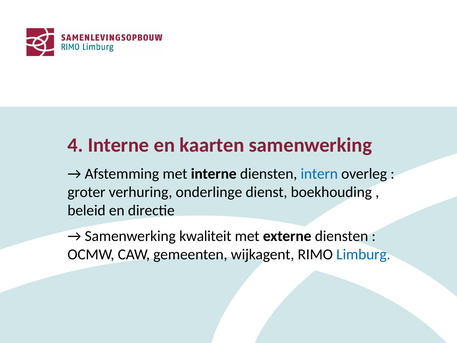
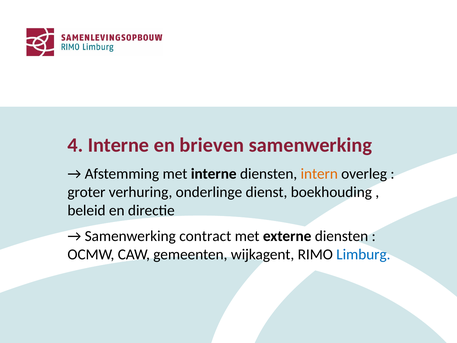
kaarten: kaarten -> brieven
intern colour: blue -> orange
kwaliteit: kwaliteit -> contract
